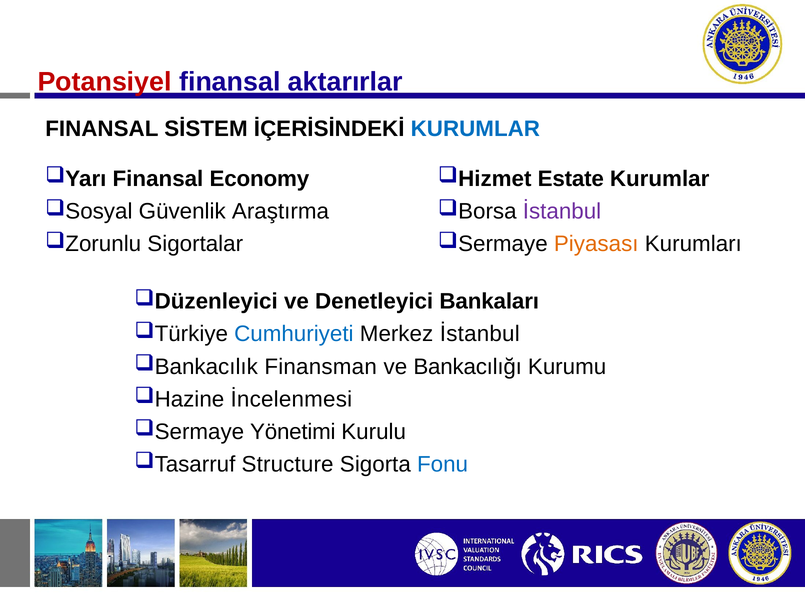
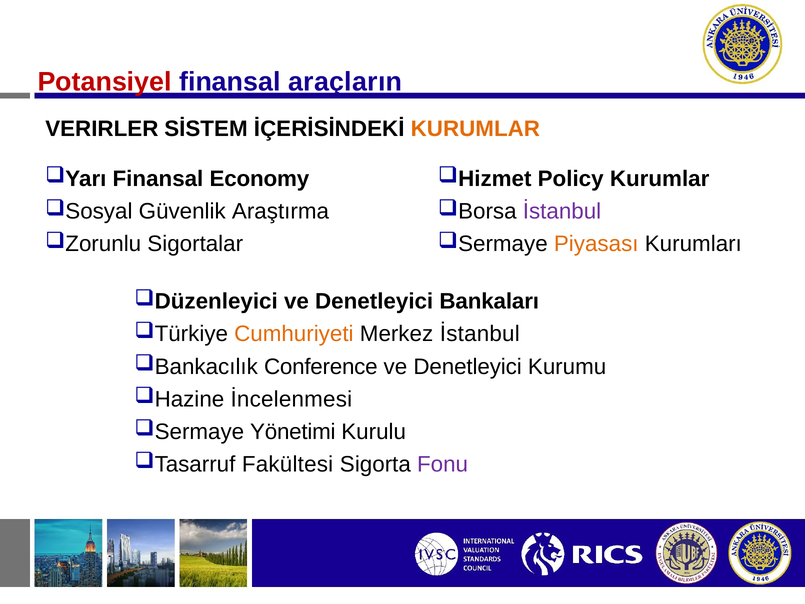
aktarırlar: aktarırlar -> araçların
FINANSAL at (102, 129): FINANSAL -> VERIRLER
KURUMLAR at (475, 129) colour: blue -> orange
Estate: Estate -> Policy
Cumhuriyeti colour: blue -> orange
Finansman: Finansman -> Conference
Bankacılığı at (468, 366): Bankacılığı -> Denetleyici
Structure: Structure -> Fakültesi
Fonu colour: blue -> purple
